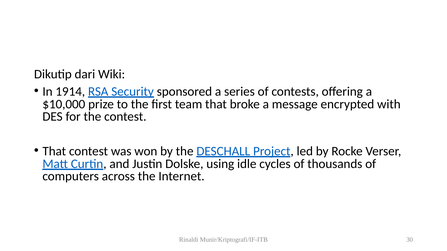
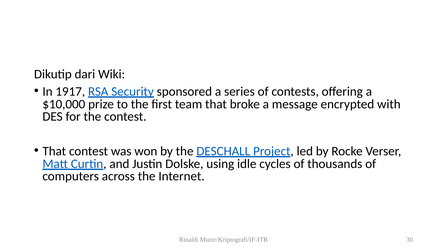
1914: 1914 -> 1917
